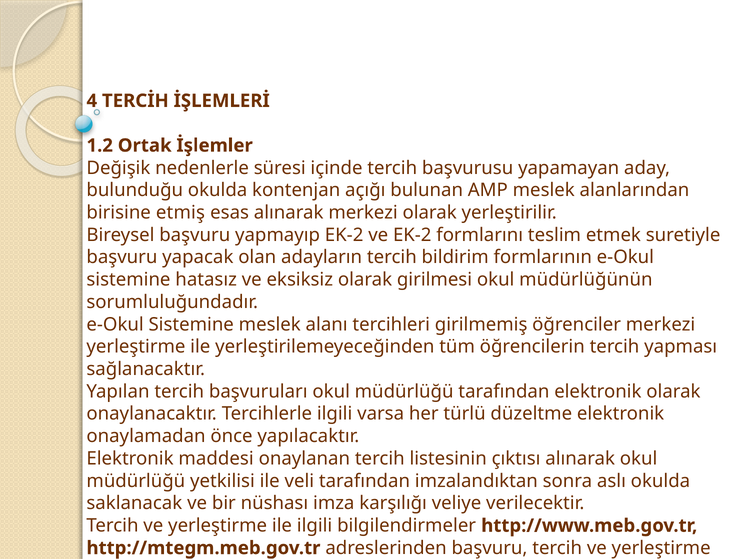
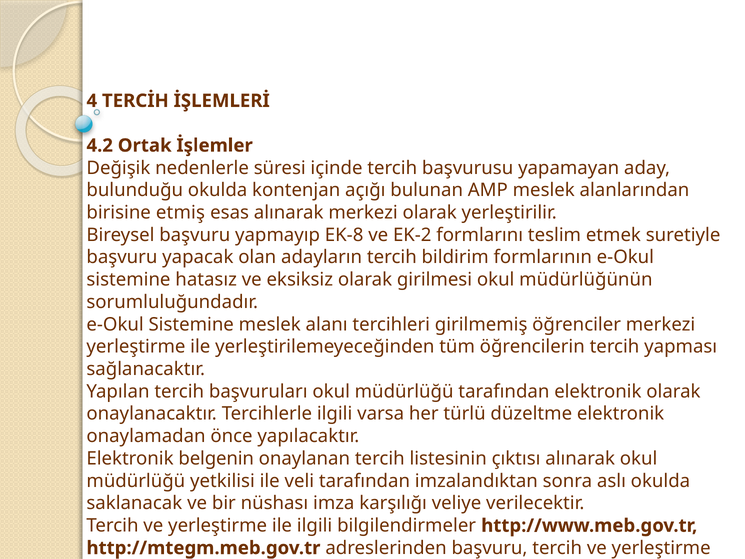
1.2: 1.2 -> 4.2
yapmayıp EK-2: EK-2 -> EK-8
maddesi: maddesi -> belgenin
